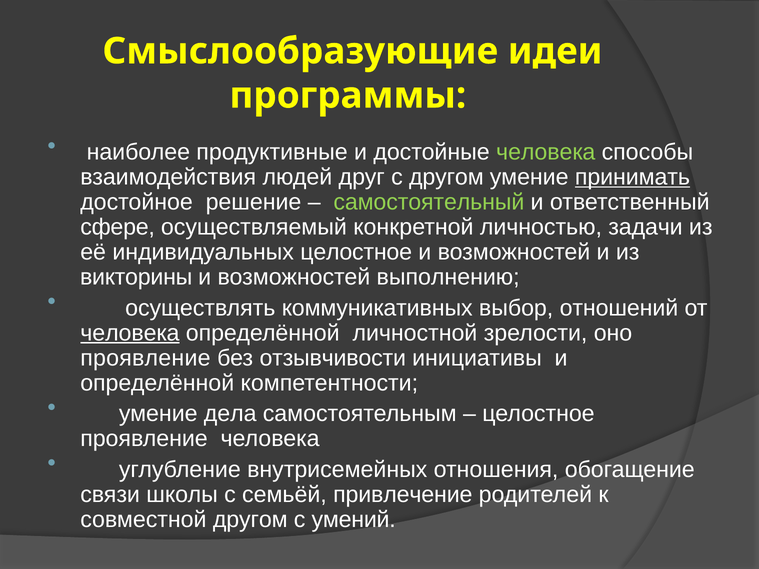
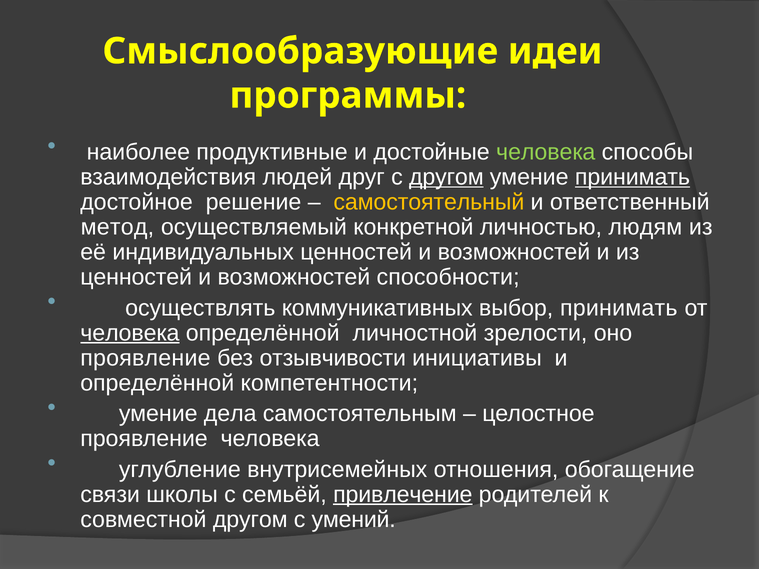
другом at (446, 177) underline: none -> present
самостоятельный colour: light green -> yellow
сфере: сфере -> метод
задачи: задачи -> людям
индивидуальных целостное: целостное -> ценностей
викторины at (136, 277): викторины -> ценностей
выполнению: выполнению -> способности
выбор отношений: отношений -> принимать
привлечение underline: none -> present
